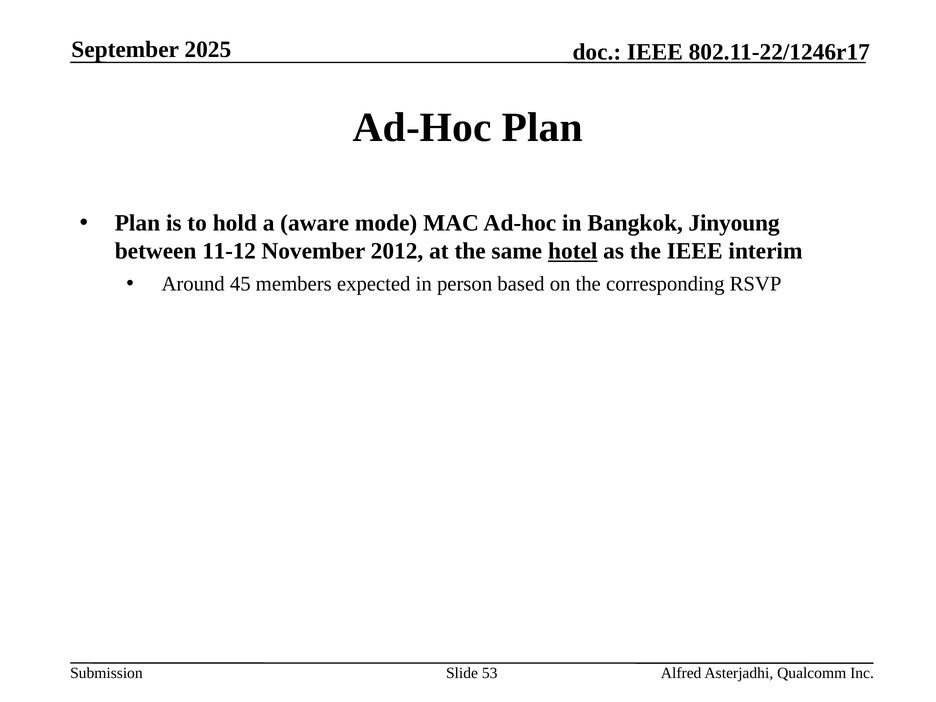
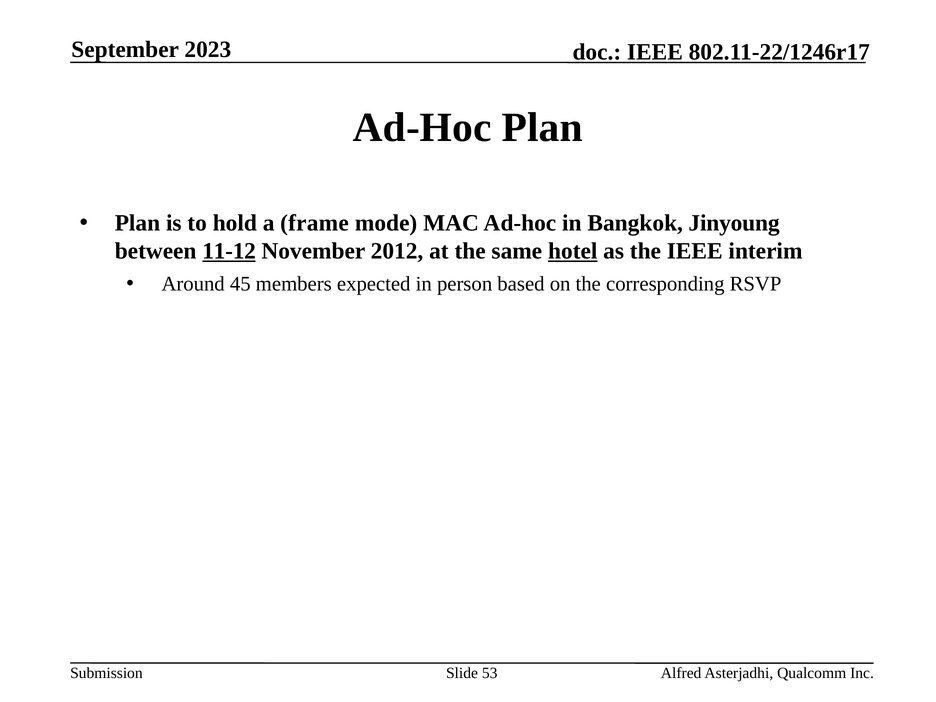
2025: 2025 -> 2023
aware: aware -> frame
11-12 underline: none -> present
